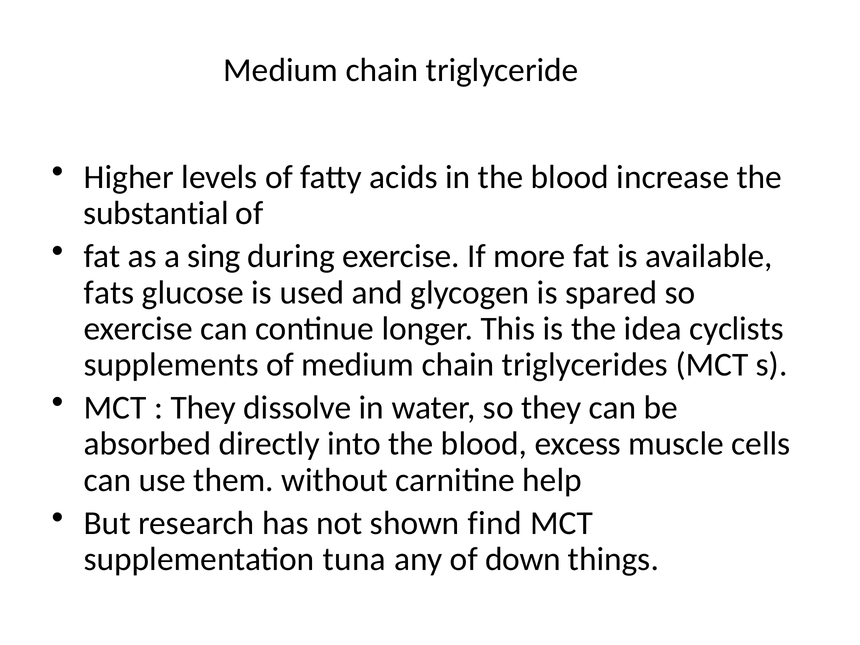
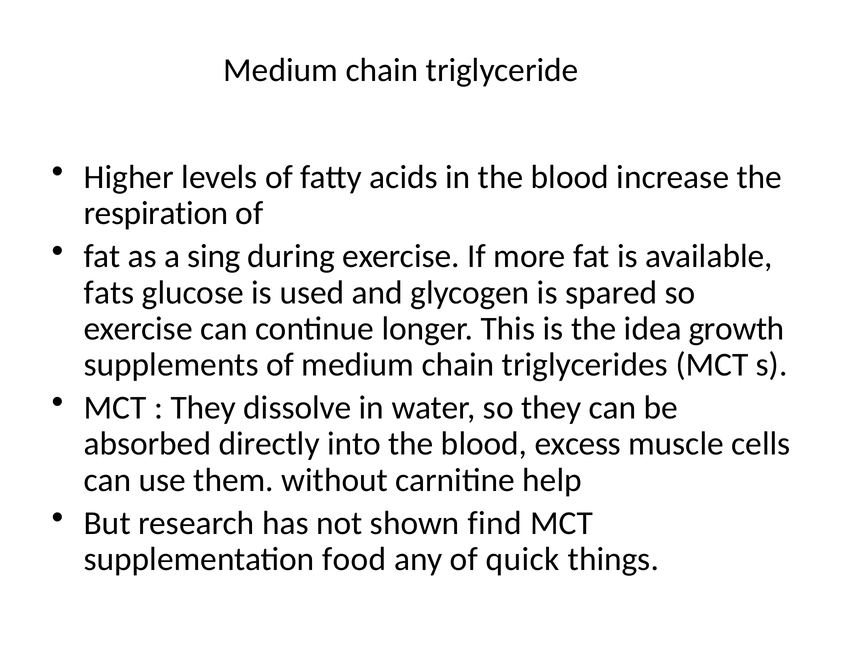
substantial: substantial -> respiration
cyclists: cyclists -> growth
tuna: tuna -> food
down: down -> quick
